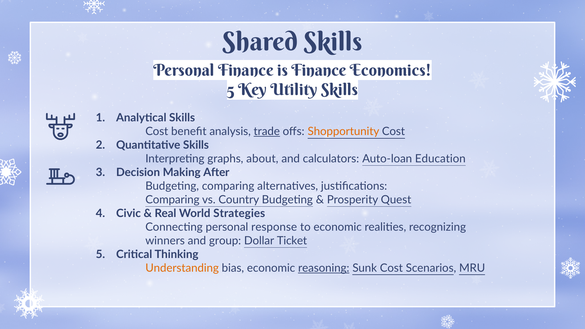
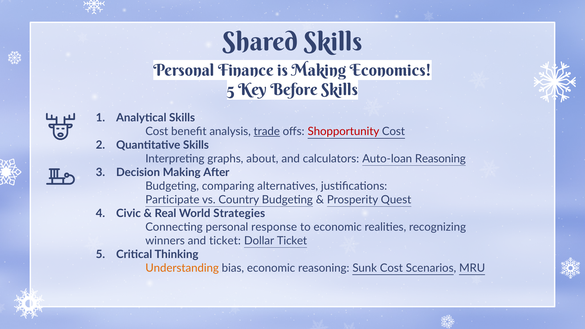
is Finance: Finance -> Making
Utility: Utility -> Before
Shopportunity colour: orange -> red
Auto-loan Education: Education -> Reasoning
Comparing at (172, 200): Comparing -> Participate
and group: group -> ticket
reasoning at (324, 268) underline: present -> none
